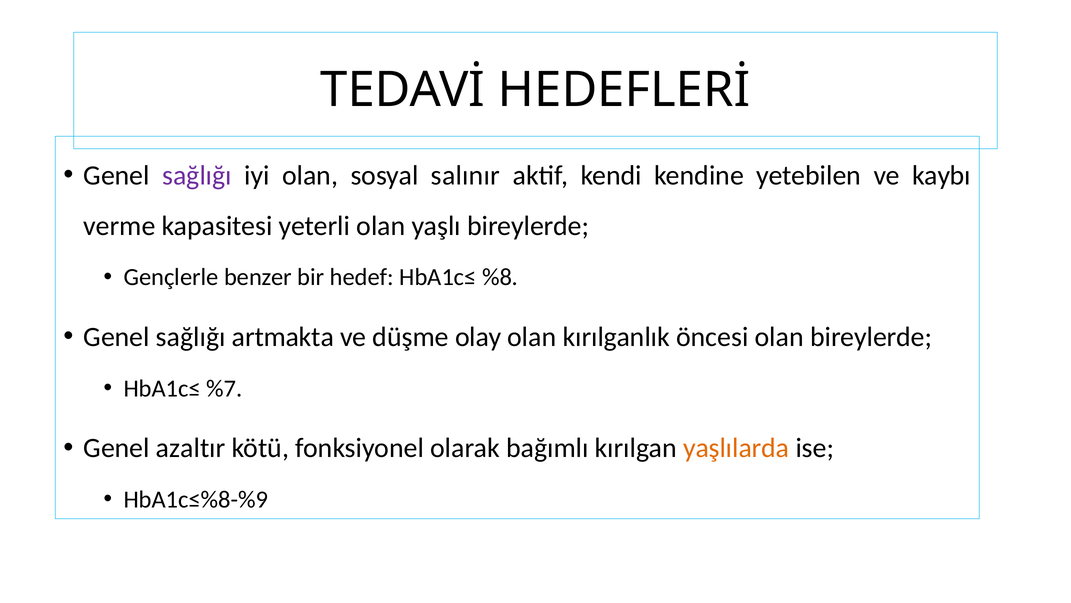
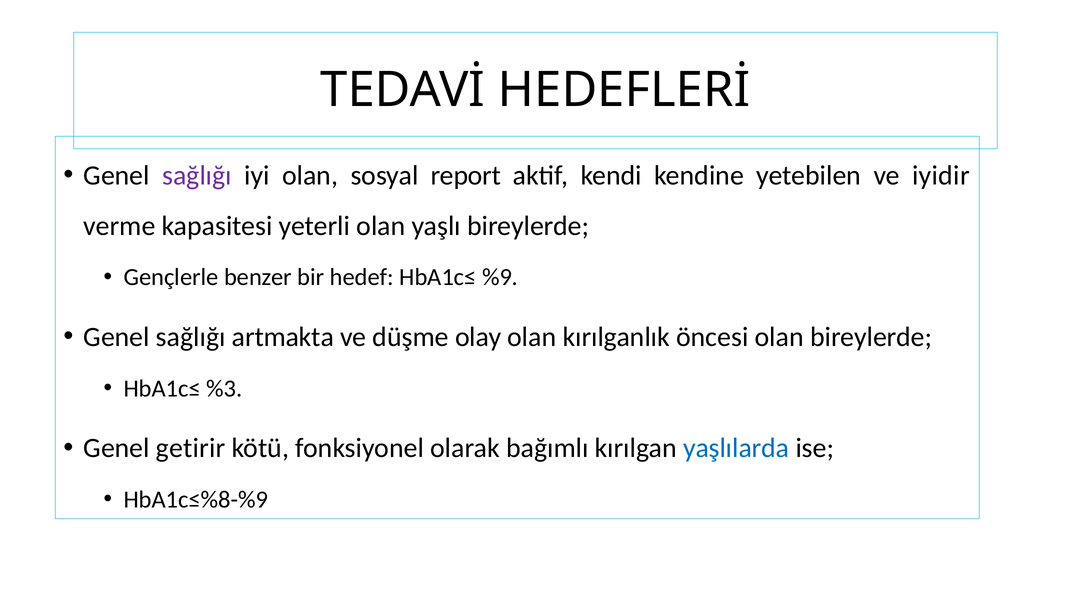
salınır: salınır -> report
kaybı: kaybı -> iyidir
%8: %8 -> %9
%7: %7 -> %3
azaltır: azaltır -> getirir
yaşlılarda colour: orange -> blue
